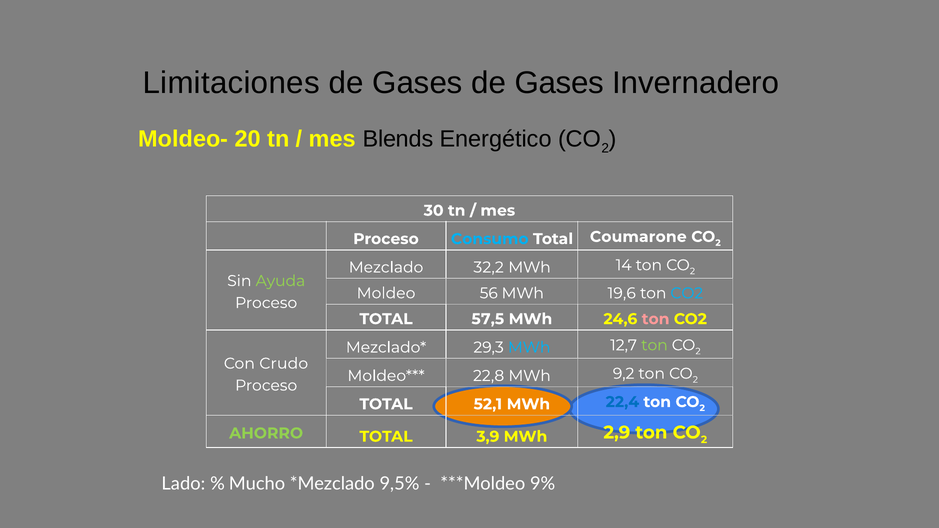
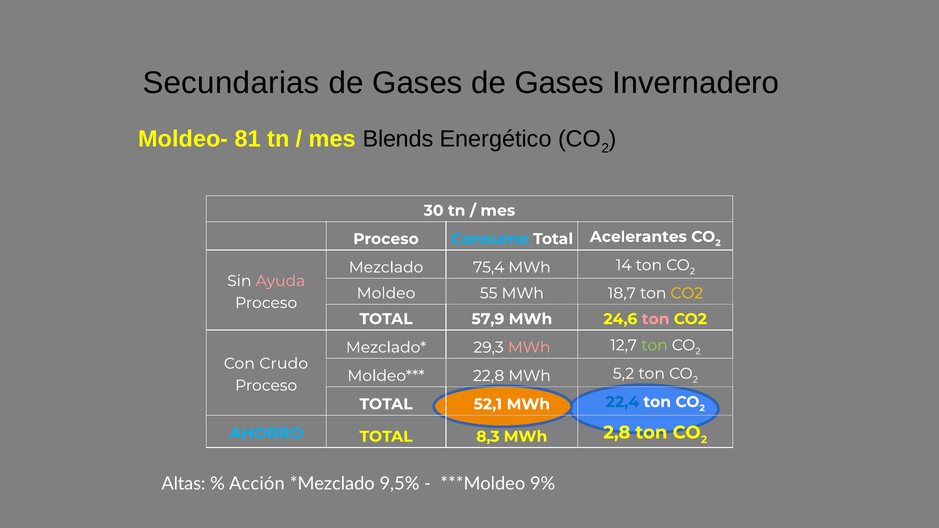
Limitaciones: Limitaciones -> Secundarias
20: 20 -> 81
Coumarone: Coumarone -> Acelerantes
32,2: 32,2 -> 75,4
Ayuda colour: light green -> pink
56: 56 -> 55
19,6: 19,6 -> 18,7
CO2 at (687, 293) colour: light blue -> yellow
57,5: 57,5 -> 57,9
MWh at (529, 348) colour: light blue -> pink
9,2: 9,2 -> 5,2
AHORRO colour: light green -> light blue
3,9: 3,9 -> 8,3
2,9: 2,9 -> 2,8
Lado: Lado -> Altas
Mucho: Mucho -> Acción
